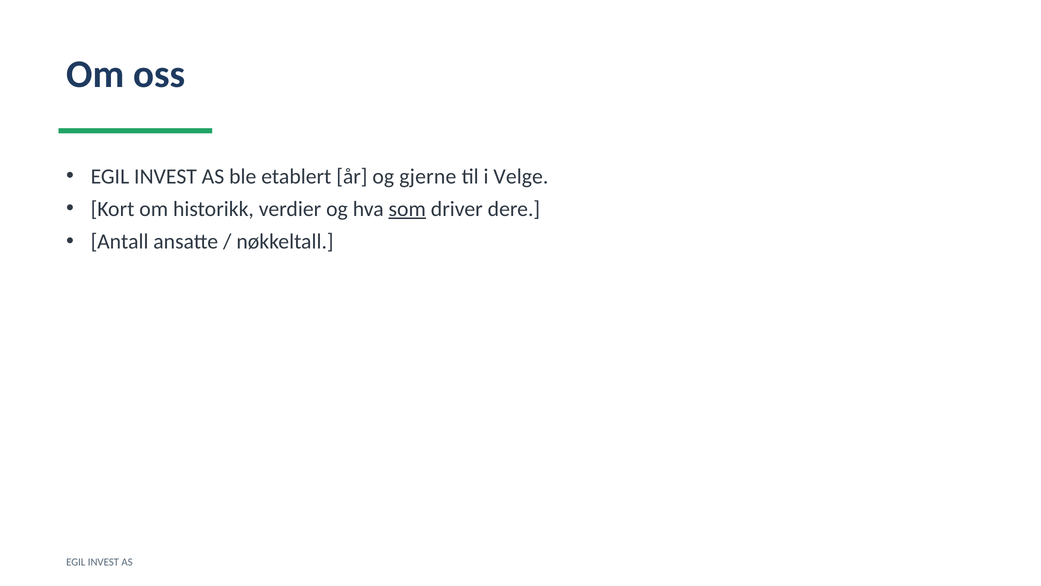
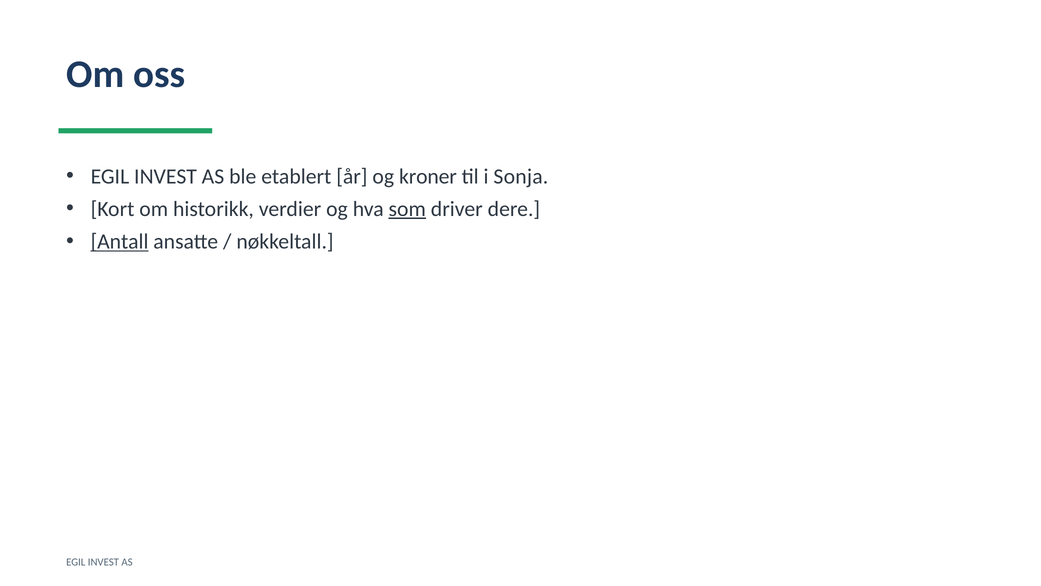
gjerne: gjerne -> kroner
Velge: Velge -> Sonja
Antall underline: none -> present
